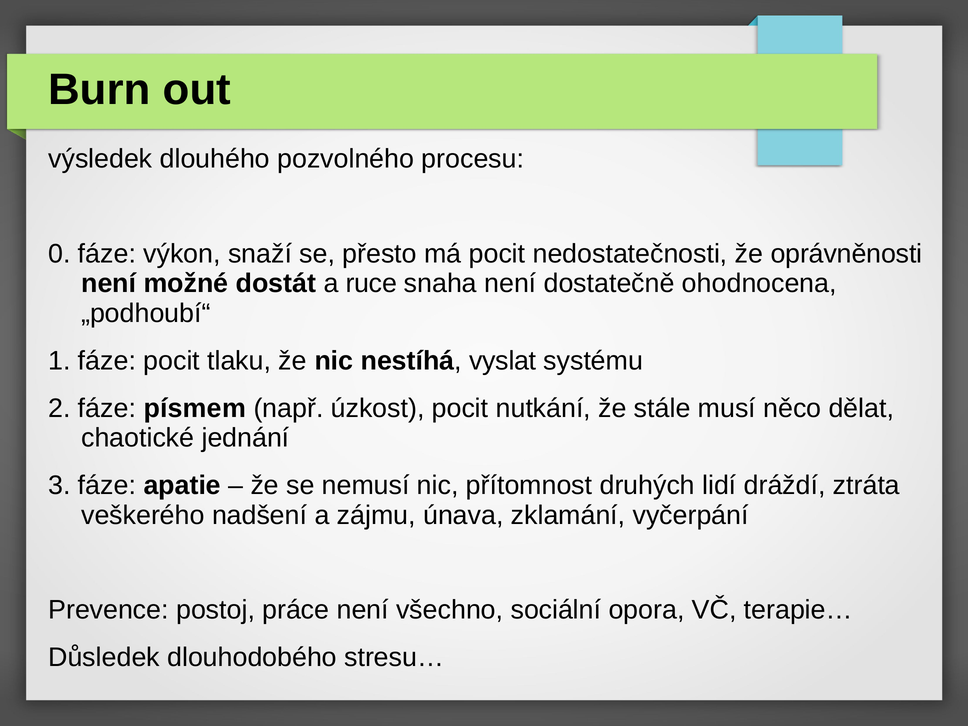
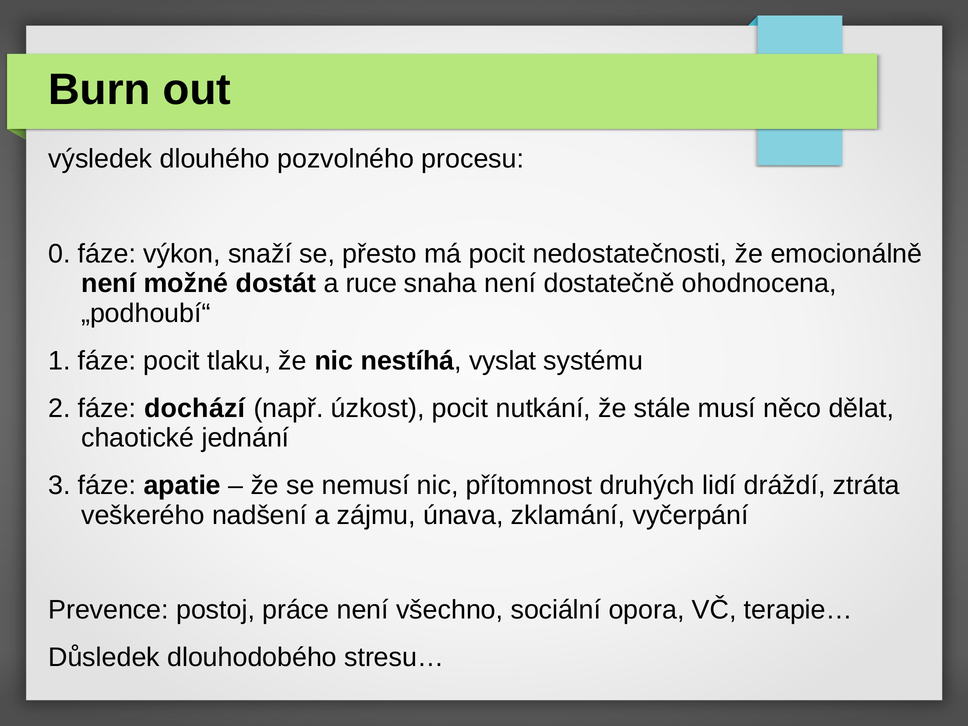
oprávněnosti: oprávněnosti -> emocionálně
písmem: písmem -> dochází
